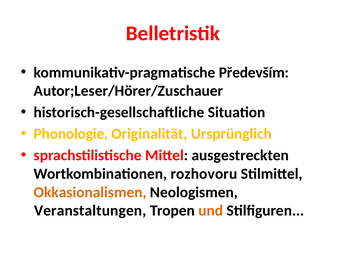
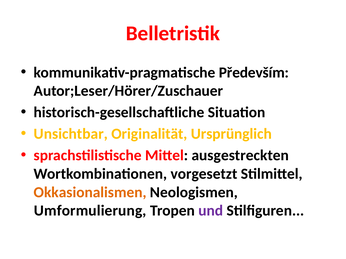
Phonologie: Phonologie -> Unsichtbar
rozhovoru: rozhovoru -> vorgesetzt
Veranstaltungen: Veranstaltungen -> Umformulierung
und colour: orange -> purple
